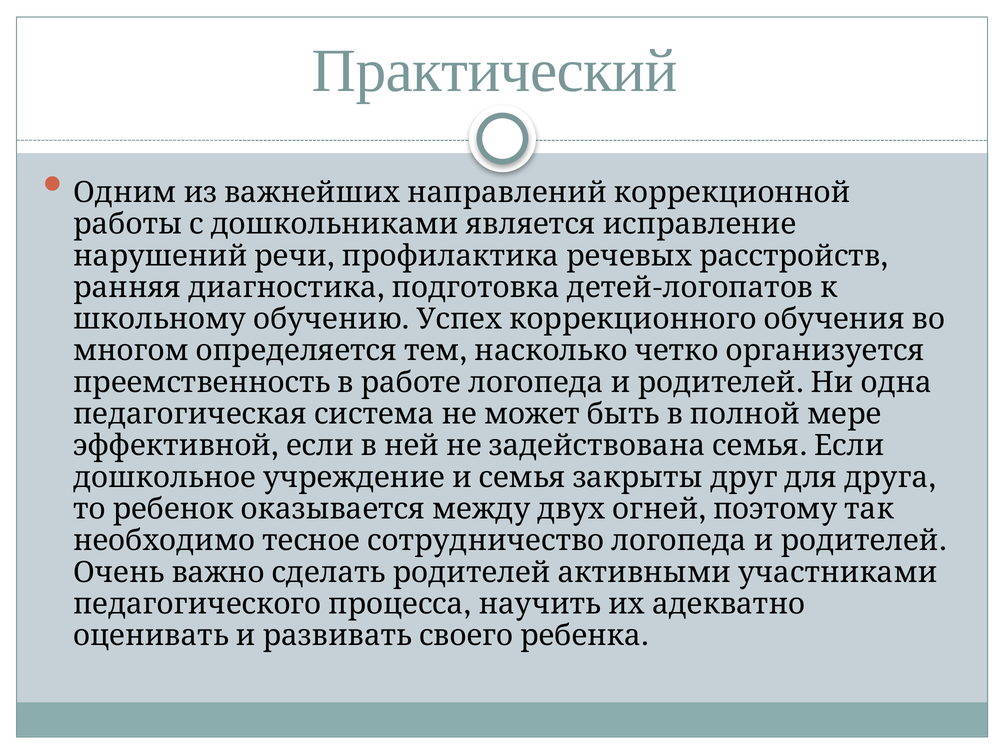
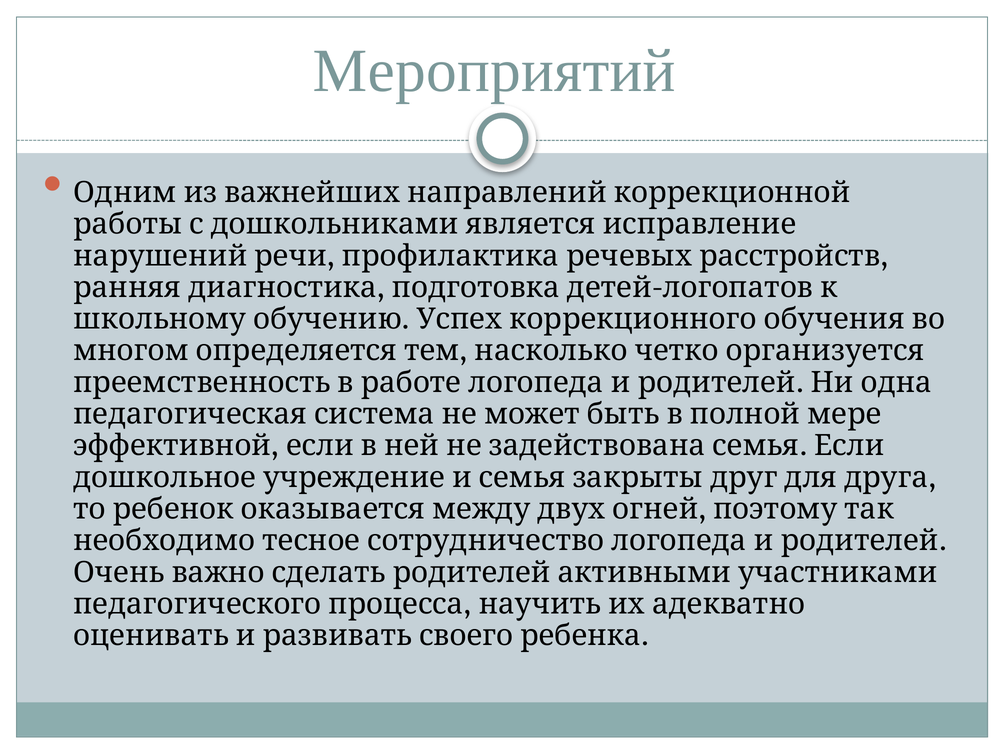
Практический: Практический -> Мероприятий
